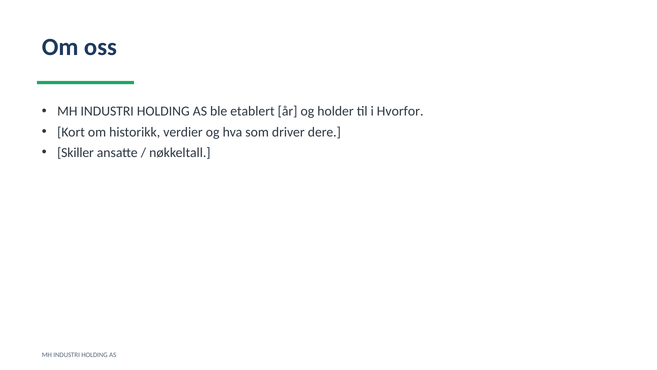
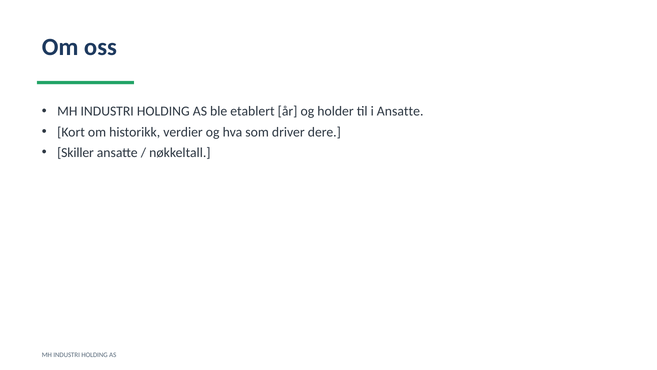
i Hvorfor: Hvorfor -> Ansatte
